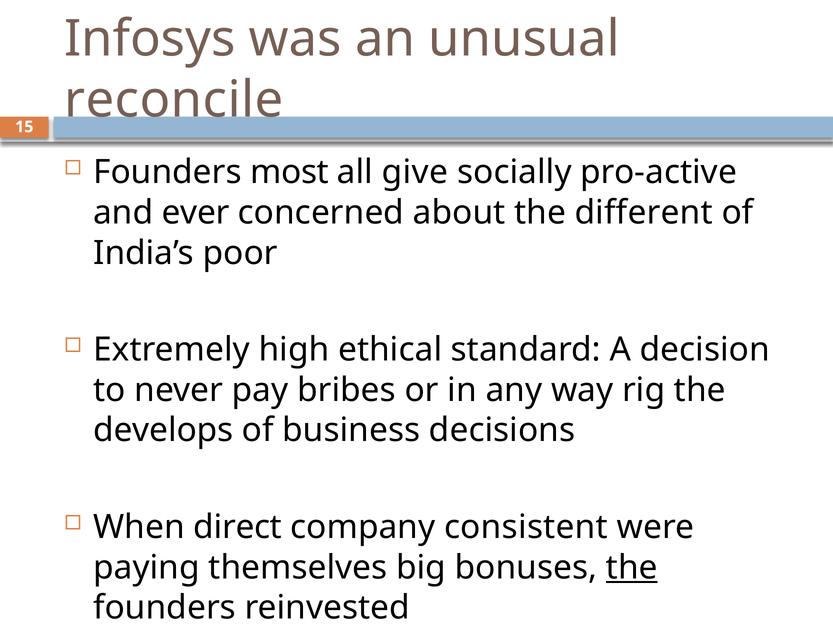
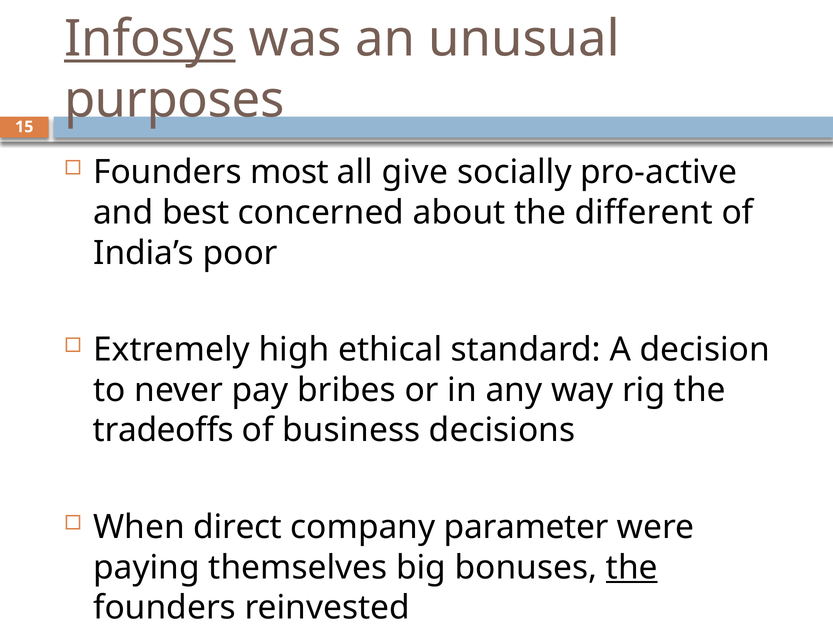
Infosys underline: none -> present
reconcile: reconcile -> purposes
ever: ever -> best
develops: develops -> tradeoffs
consistent: consistent -> parameter
